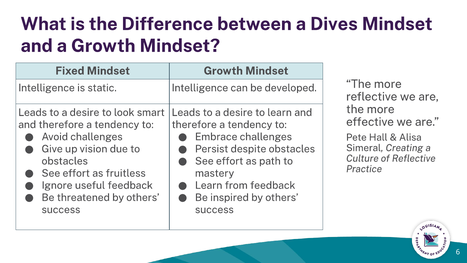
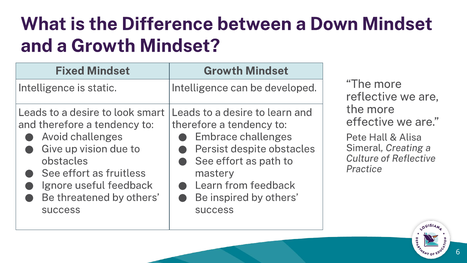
Dives: Dives -> Down
